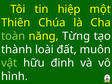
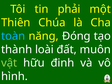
hiệp: hiệp -> phải
toàn colour: light green -> light blue
Từng: Từng -> Đóng
